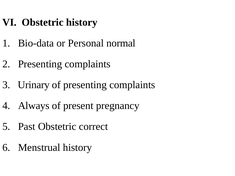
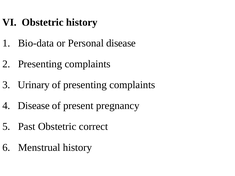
Personal normal: normal -> disease
Always at (34, 106): Always -> Disease
